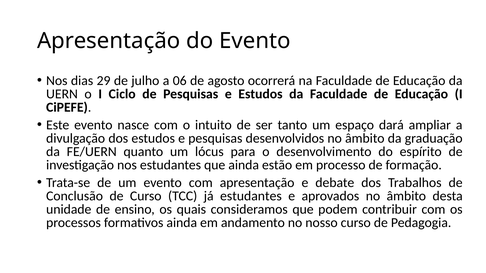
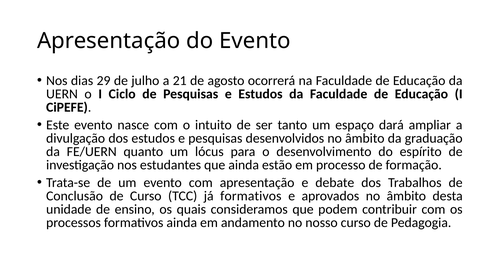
06: 06 -> 21
já estudantes: estudantes -> formativos
